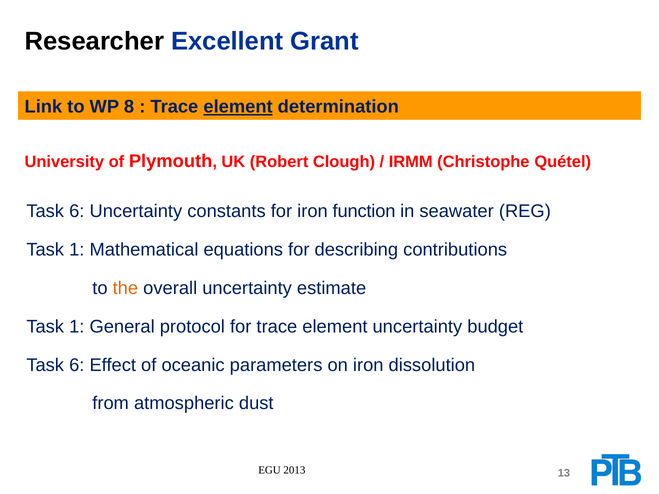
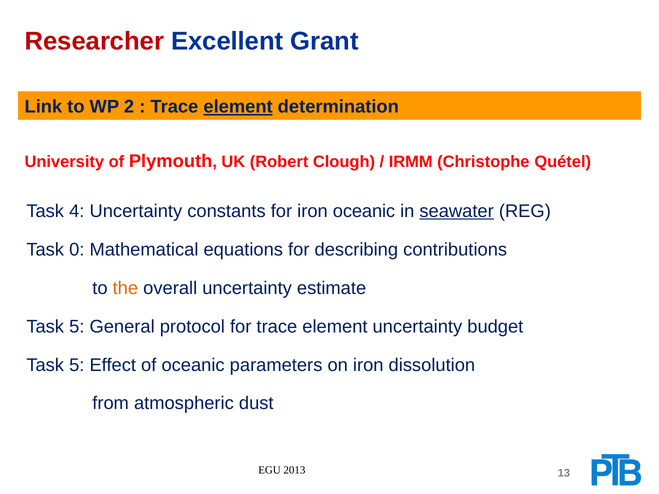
Researcher colour: black -> red
8: 8 -> 2
6 at (77, 211): 6 -> 4
iron function: function -> oceanic
seawater underline: none -> present
1 at (77, 250): 1 -> 0
1 at (77, 327): 1 -> 5
6 at (77, 365): 6 -> 5
